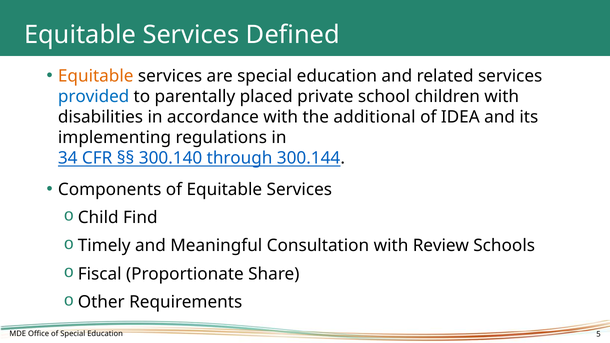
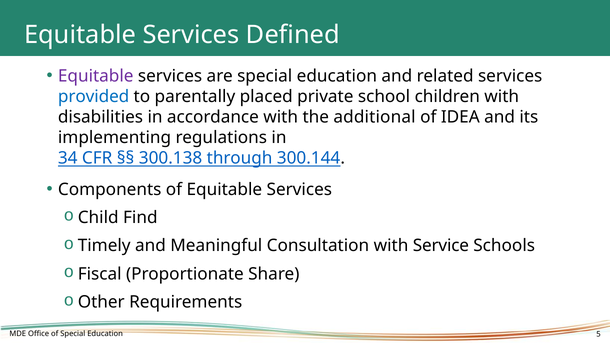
Equitable at (96, 76) colour: orange -> purple
300.140: 300.140 -> 300.138
Review: Review -> Service
